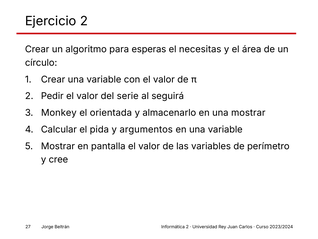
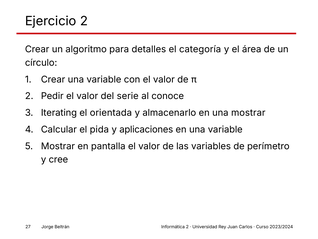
esperas: esperas -> detalles
necesitas: necesitas -> categoría
seguirá: seguirá -> conoce
Monkey: Monkey -> Iterating
argumentos: argumentos -> aplicaciones
